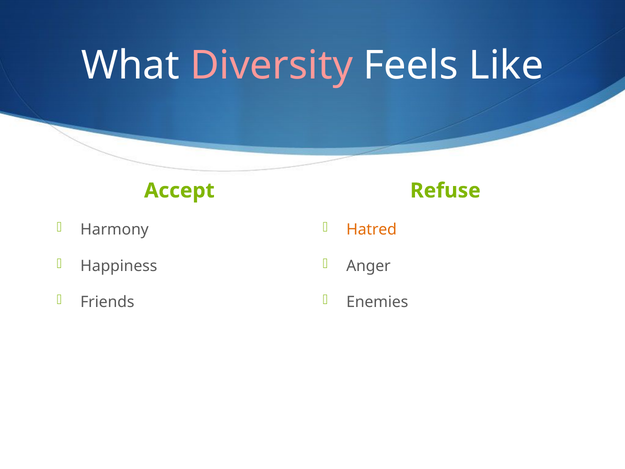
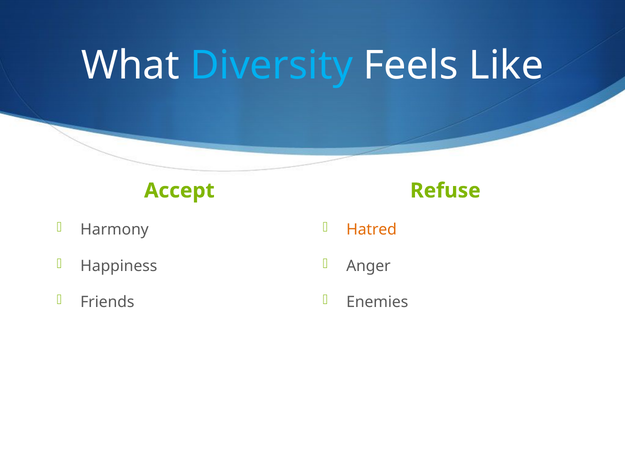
Diversity colour: pink -> light blue
